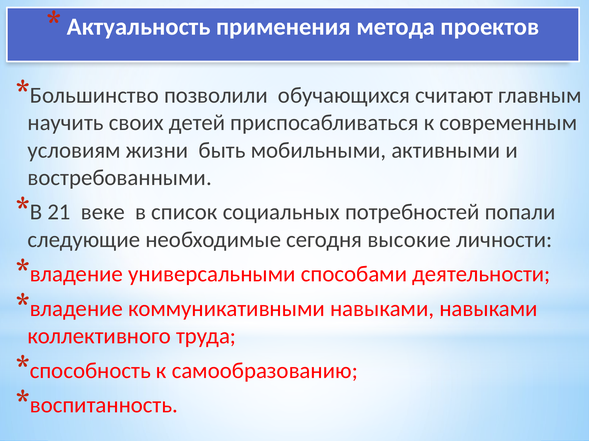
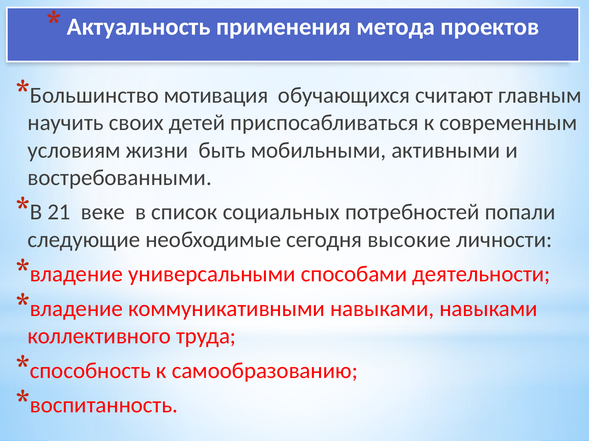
позволили: позволили -> мотивация
